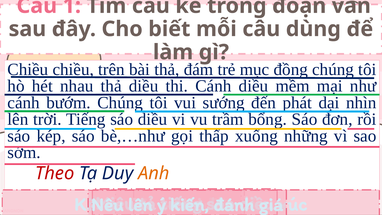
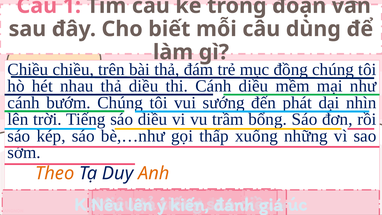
Theo colour: red -> orange
